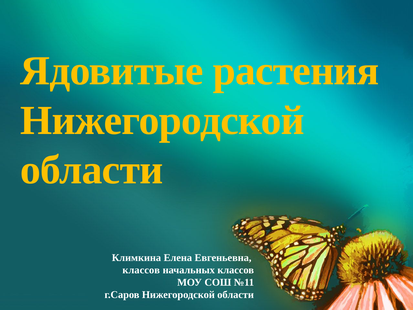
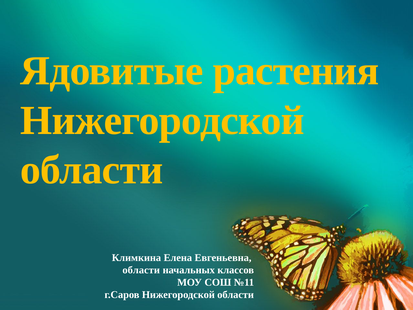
классов at (141, 270): классов -> области
